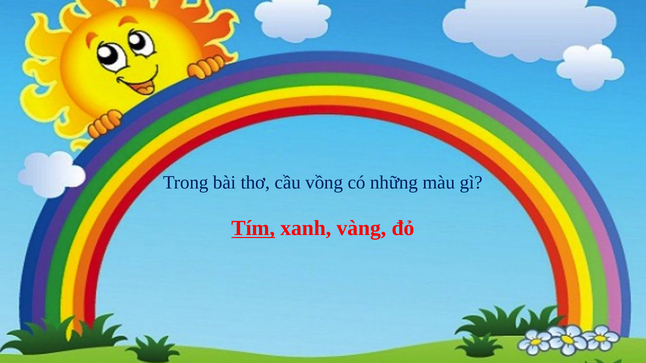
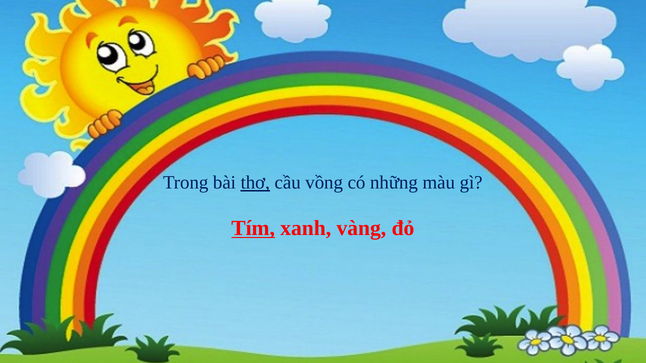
thơ underline: none -> present
